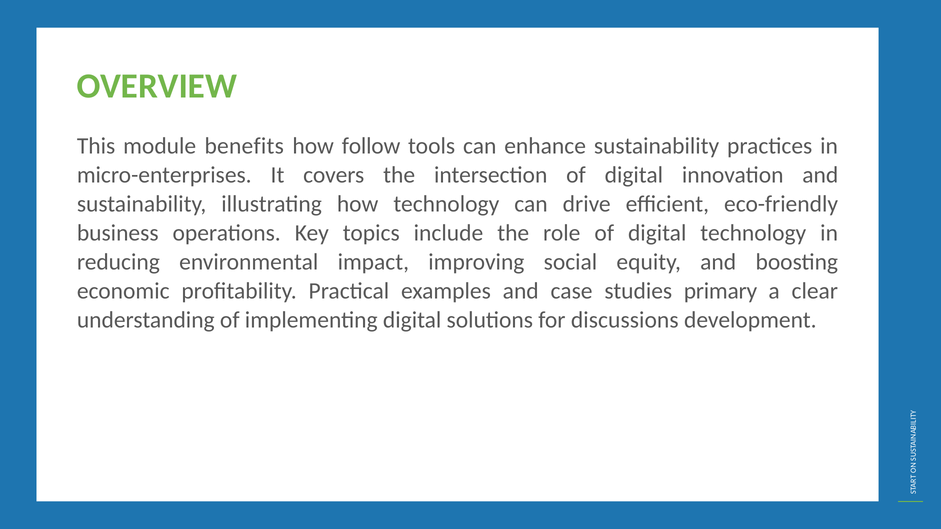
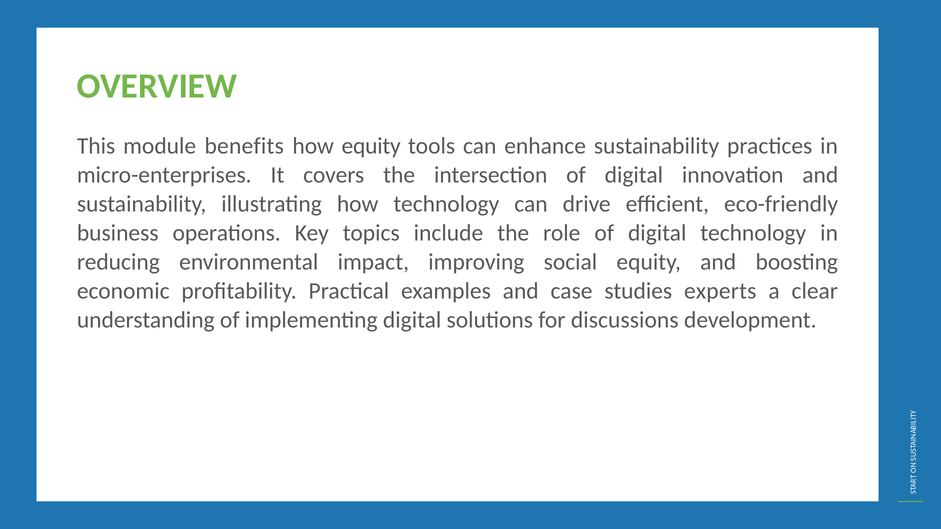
how follow: follow -> equity
primary: primary -> experts
